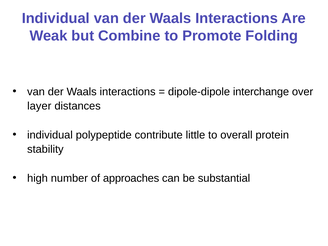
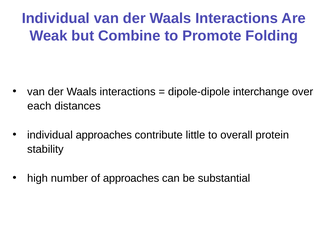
layer: layer -> each
individual polypeptide: polypeptide -> approaches
